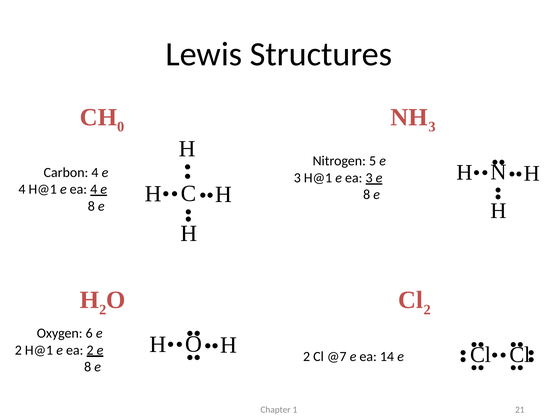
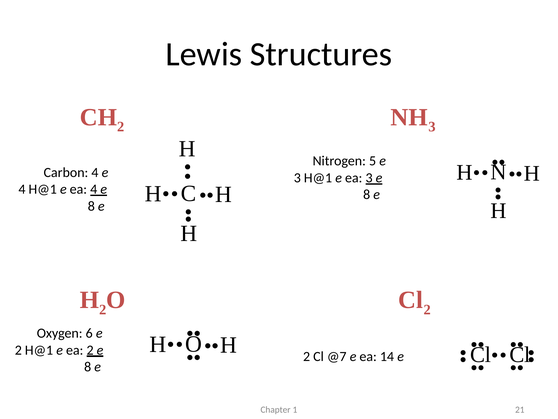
0 at (121, 127): 0 -> 2
